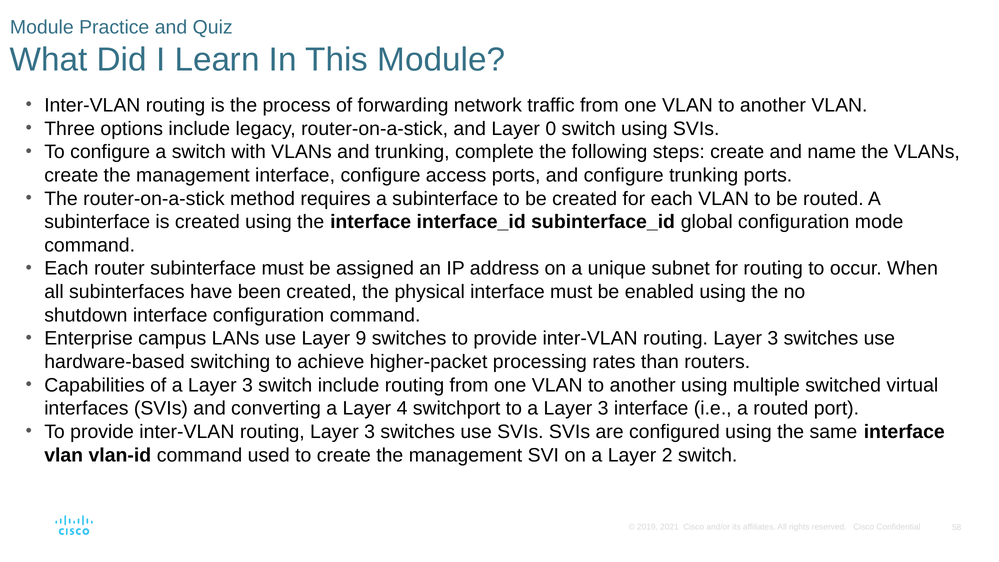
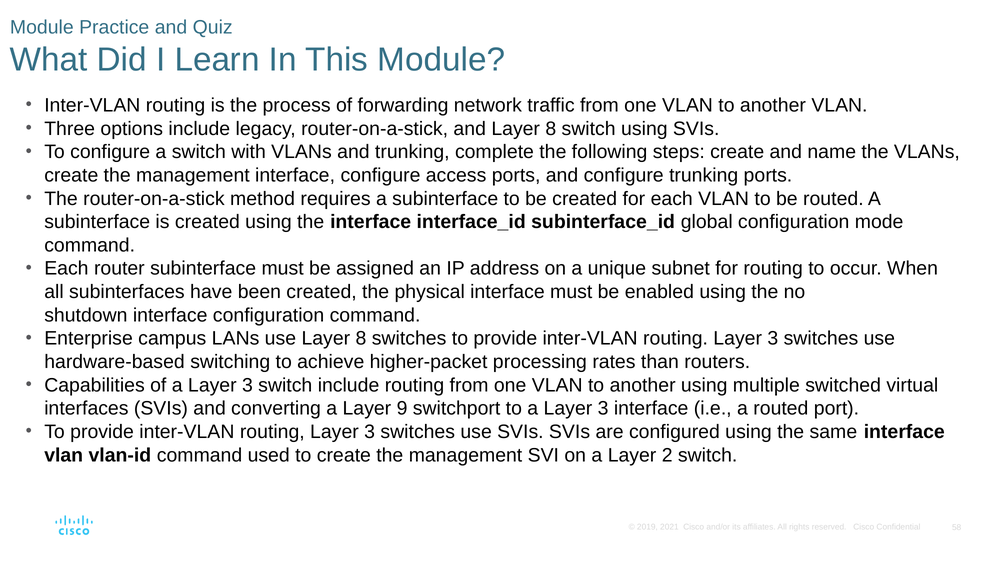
and Layer 0: 0 -> 8
use Layer 9: 9 -> 8
4: 4 -> 9
